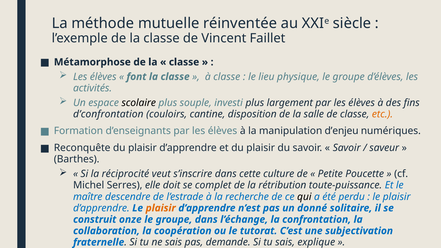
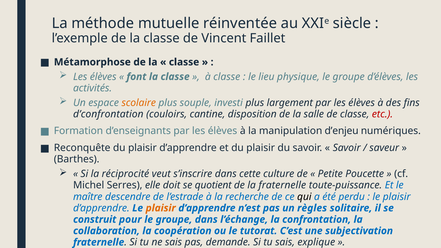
scolaire colour: black -> orange
etc colour: orange -> red
complet: complet -> quotient
la rétribution: rétribution -> fraternelle
donné: donné -> règles
onze: onze -> pour
